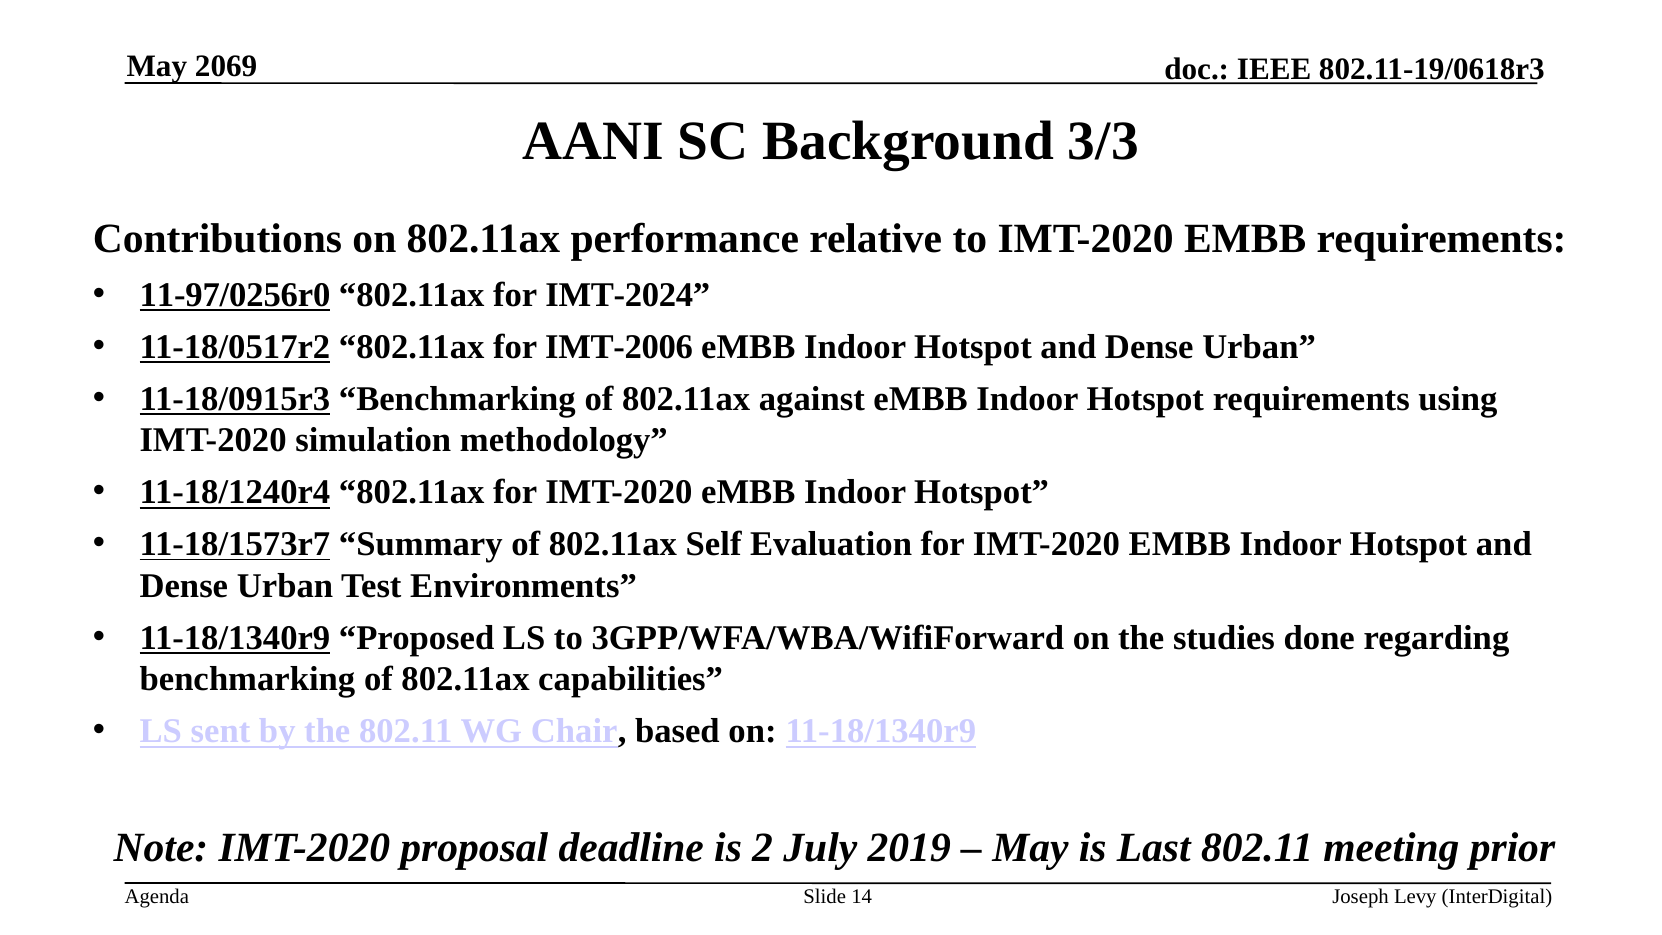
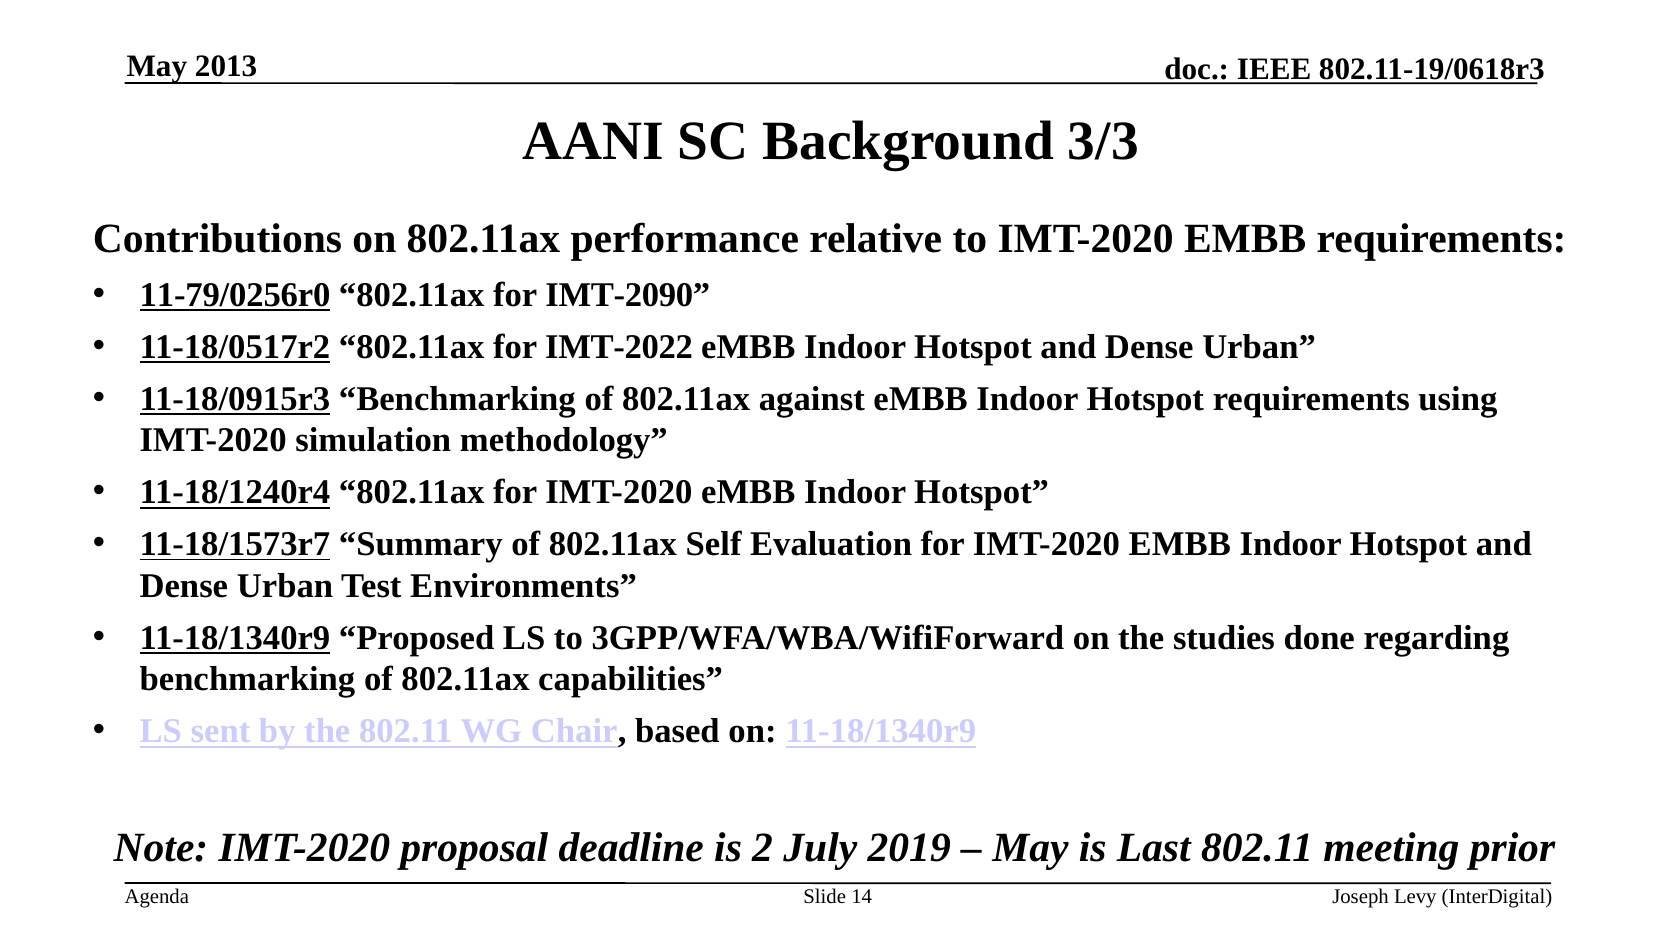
2069: 2069 -> 2013
11-97/0256r0: 11-97/0256r0 -> 11-79/0256r0
IMT-2024: IMT-2024 -> IMT-2090
IMT-2006: IMT-2006 -> IMT-2022
